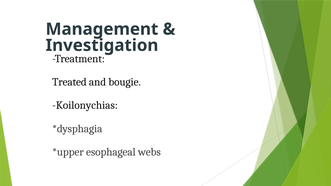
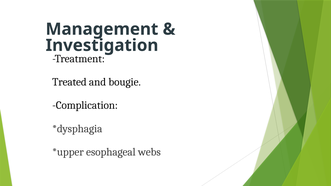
Koilonychias: Koilonychias -> Complication
